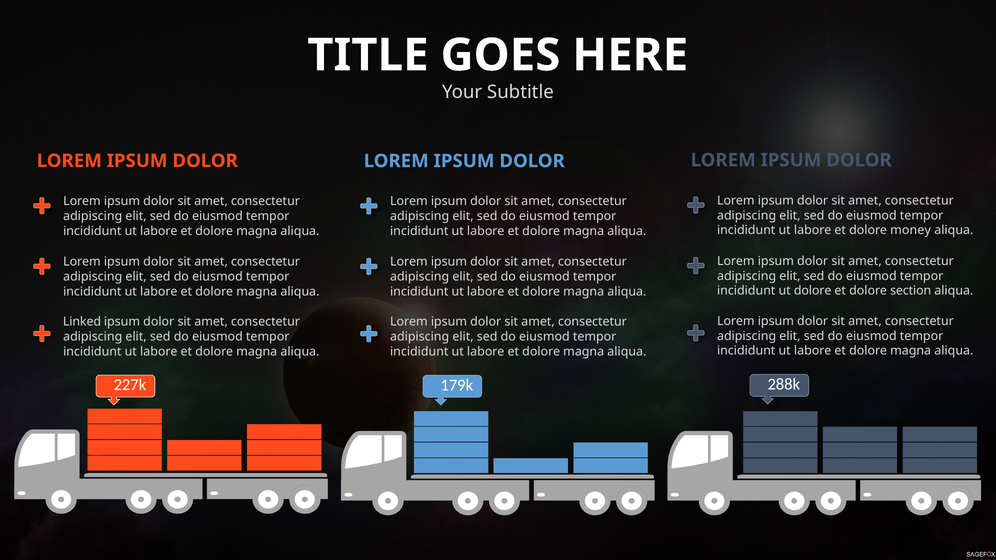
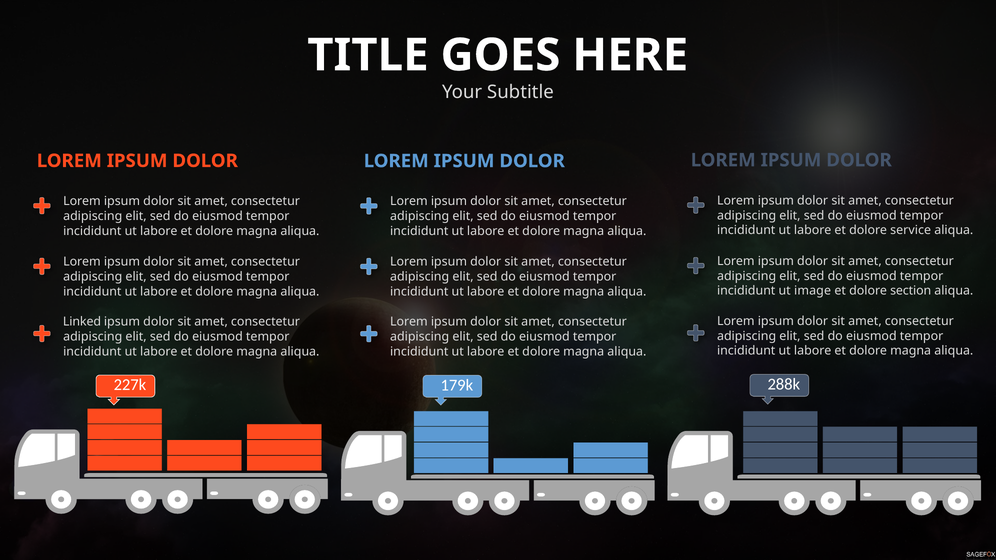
money: money -> service
ut dolore: dolore -> image
